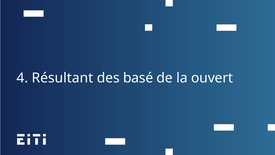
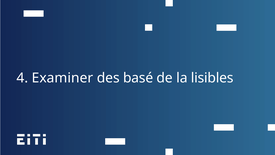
Résultant: Résultant -> Examiner
ouvert: ouvert -> lisibles
